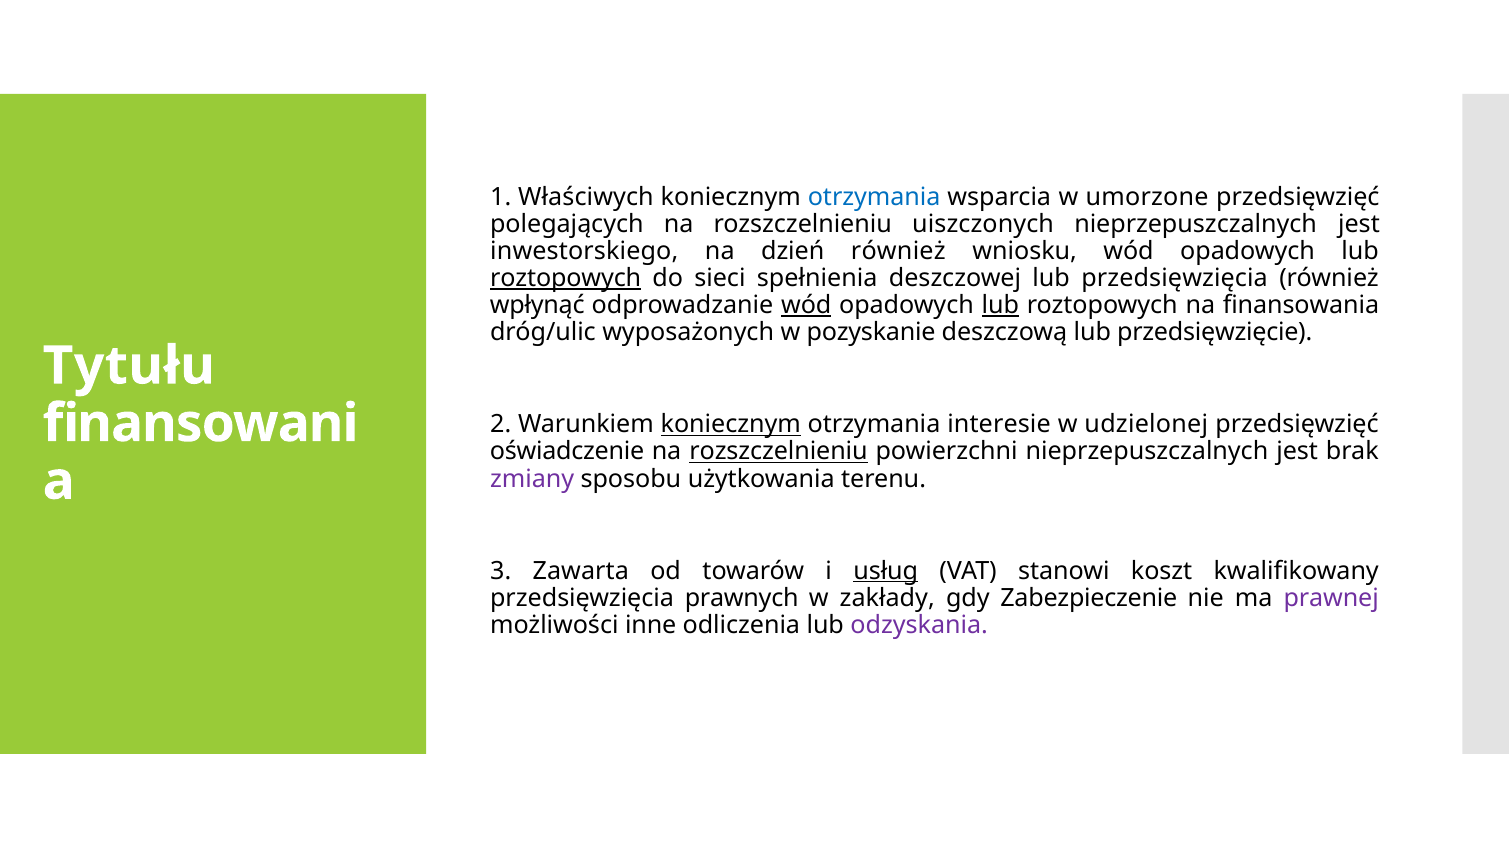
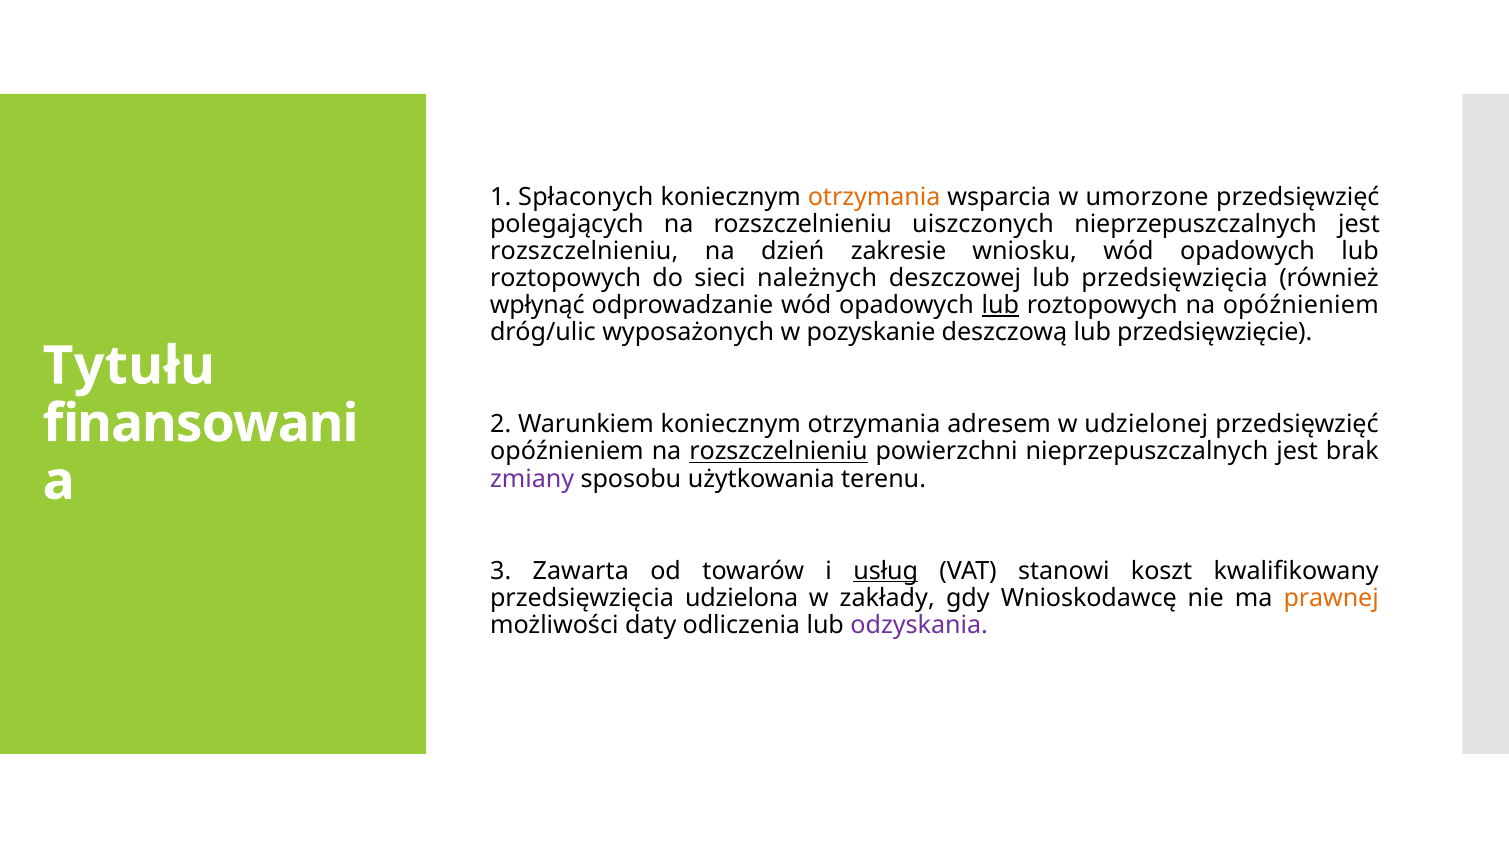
Właściwych: Właściwych -> Spłaconych
otrzymania at (874, 197) colour: blue -> orange
inwestorskiego at (584, 251): inwestorskiego -> rozszczelnieniu
dzień również: również -> zakresie
roztopowych at (566, 278) underline: present -> none
spełnienia: spełnienia -> należnych
wód at (806, 305) underline: present -> none
na finansowania: finansowania -> opóźnieniem
koniecznym at (731, 424) underline: present -> none
interesie: interesie -> adresem
oświadczenie at (567, 451): oświadczenie -> opóźnieniem
prawnych: prawnych -> udzielona
Zabezpieczenie: Zabezpieczenie -> Wnioskodawcę
prawnej colour: purple -> orange
inne: inne -> daty
